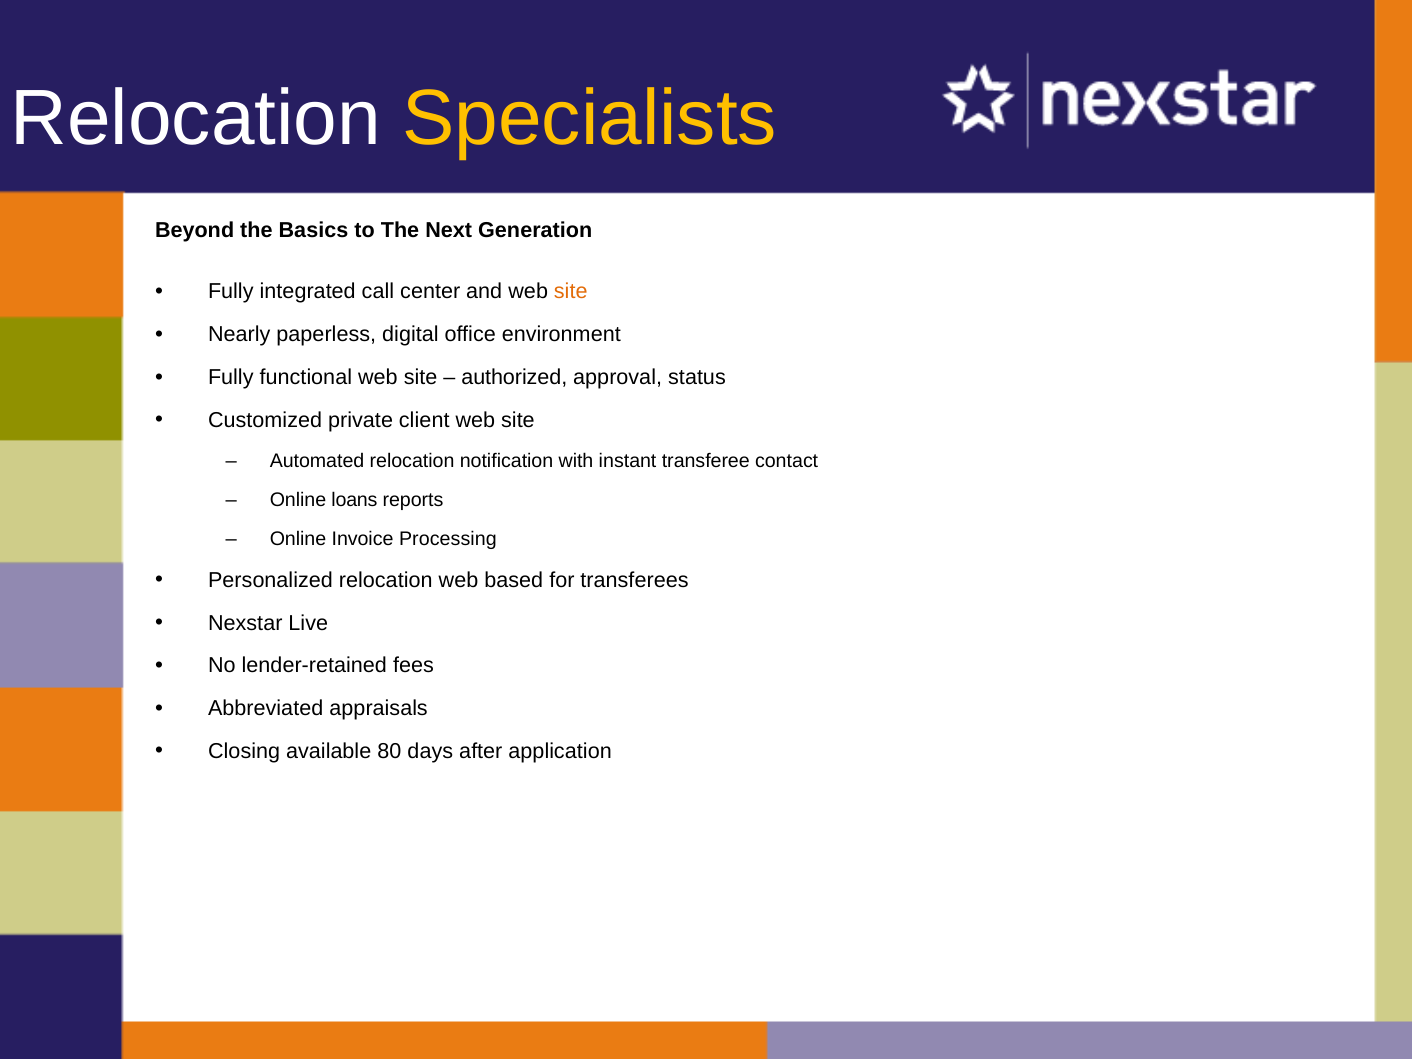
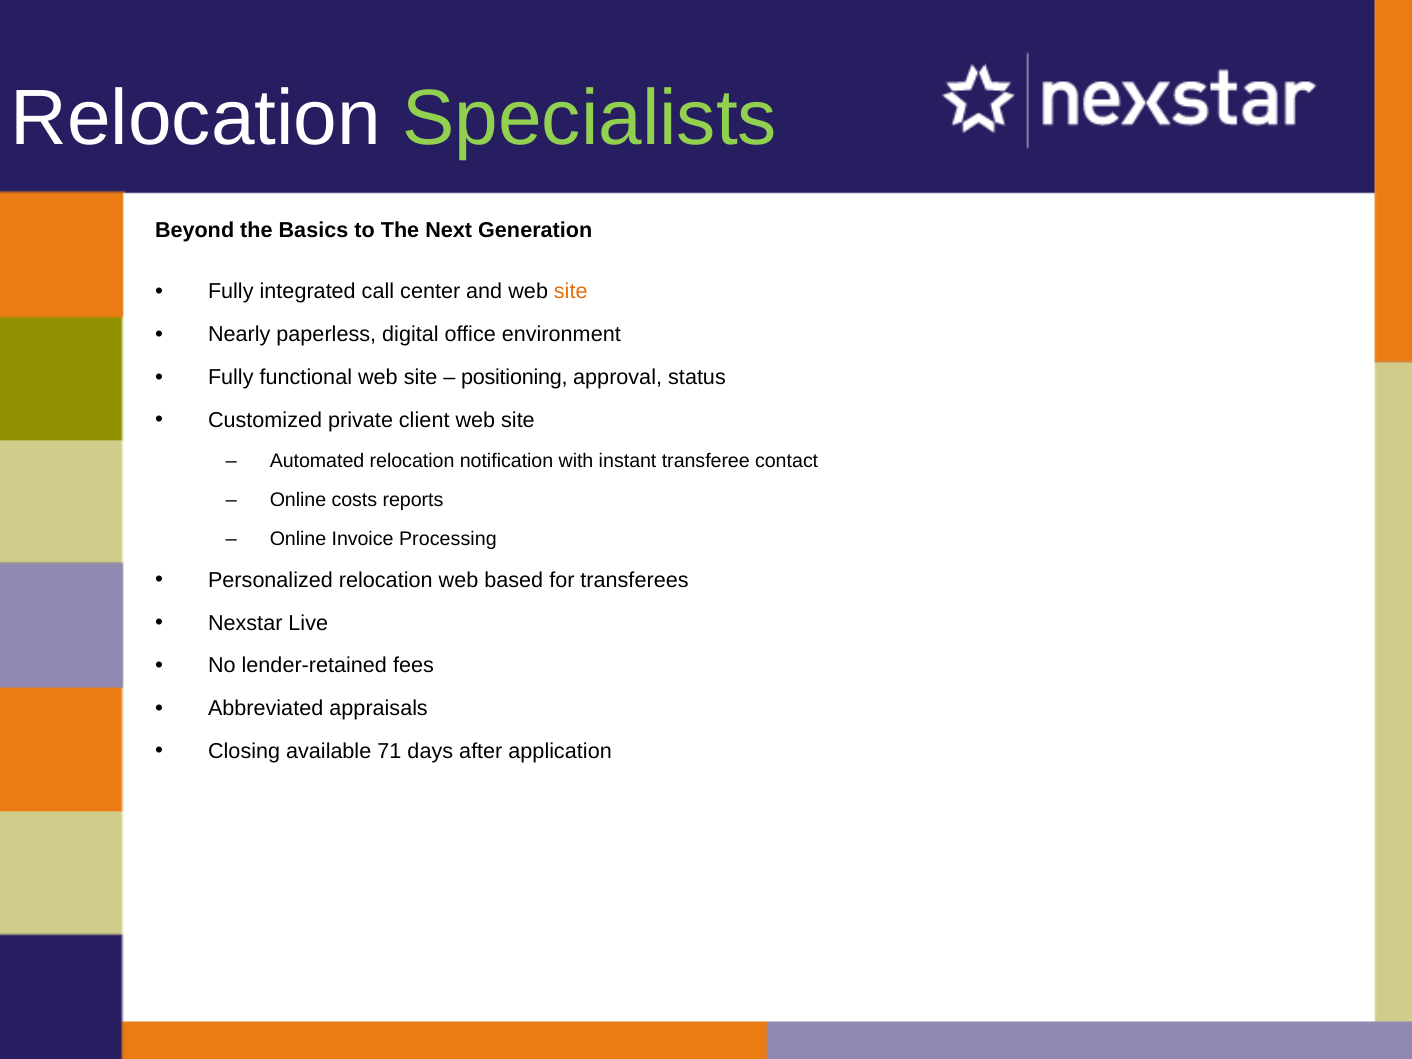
Specialists colour: yellow -> light green
authorized: authorized -> positioning
loans: loans -> costs
80: 80 -> 71
